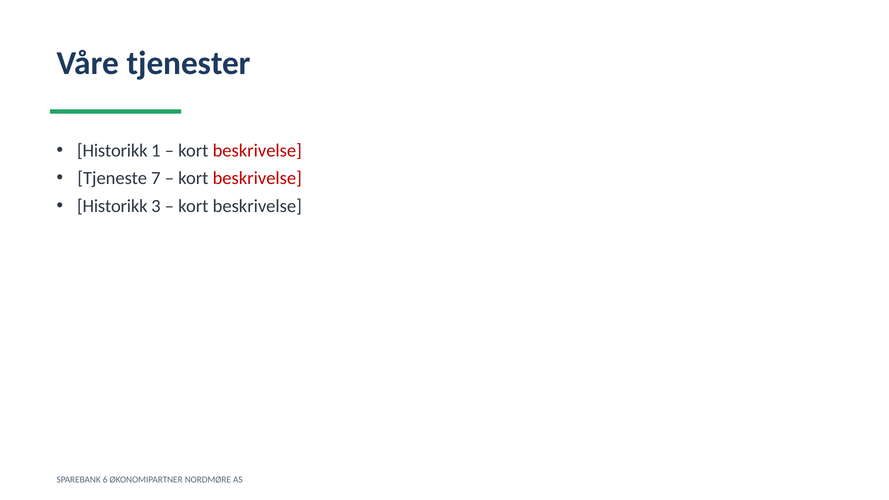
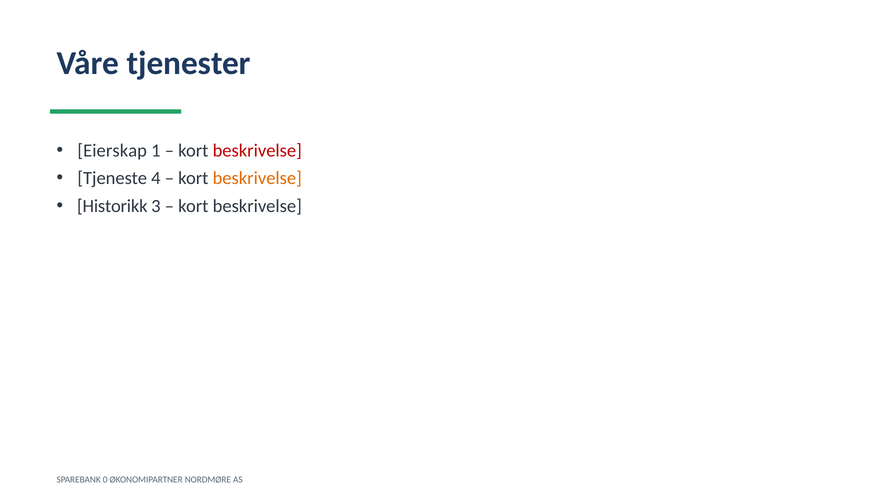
Historikk at (112, 151): Historikk -> Eierskap
7: 7 -> 4
beskrivelse at (257, 178) colour: red -> orange
6: 6 -> 0
